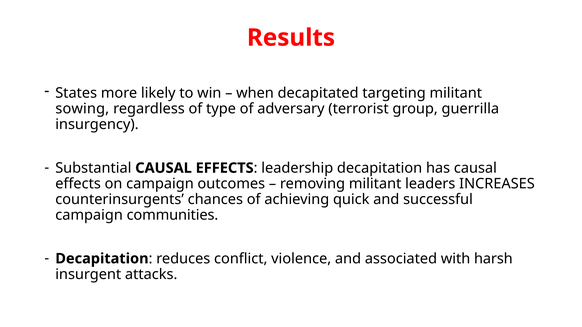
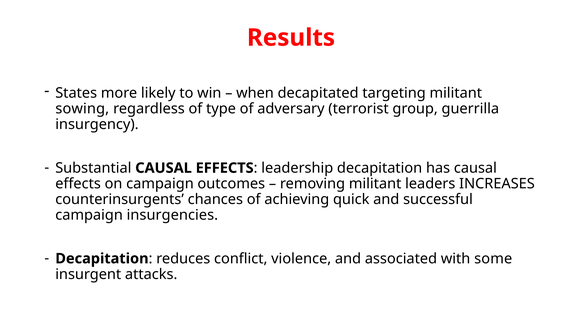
communities: communities -> insurgencies
harsh: harsh -> some
